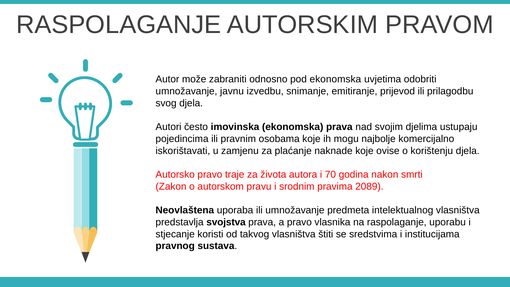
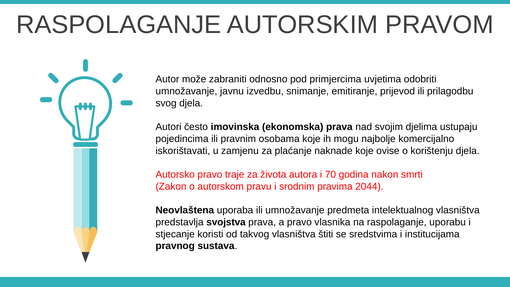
pod ekonomska: ekonomska -> primjercima
2089: 2089 -> 2044
